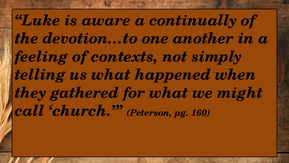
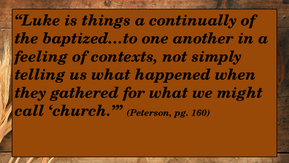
aware: aware -> things
devotion…to: devotion…to -> baptized…to
